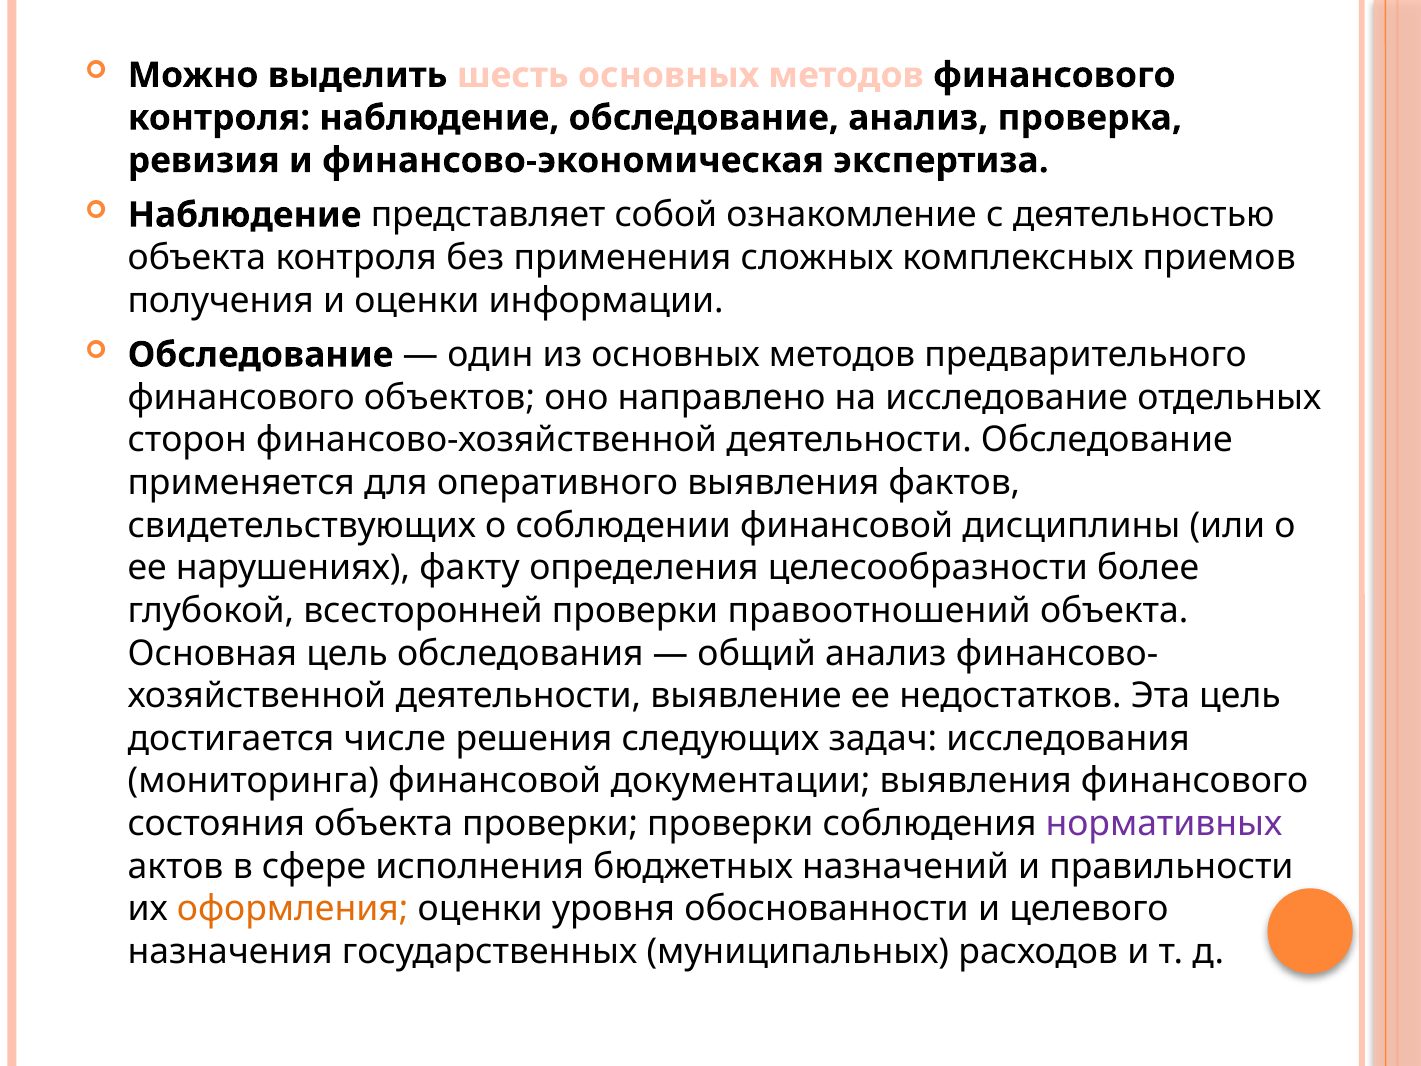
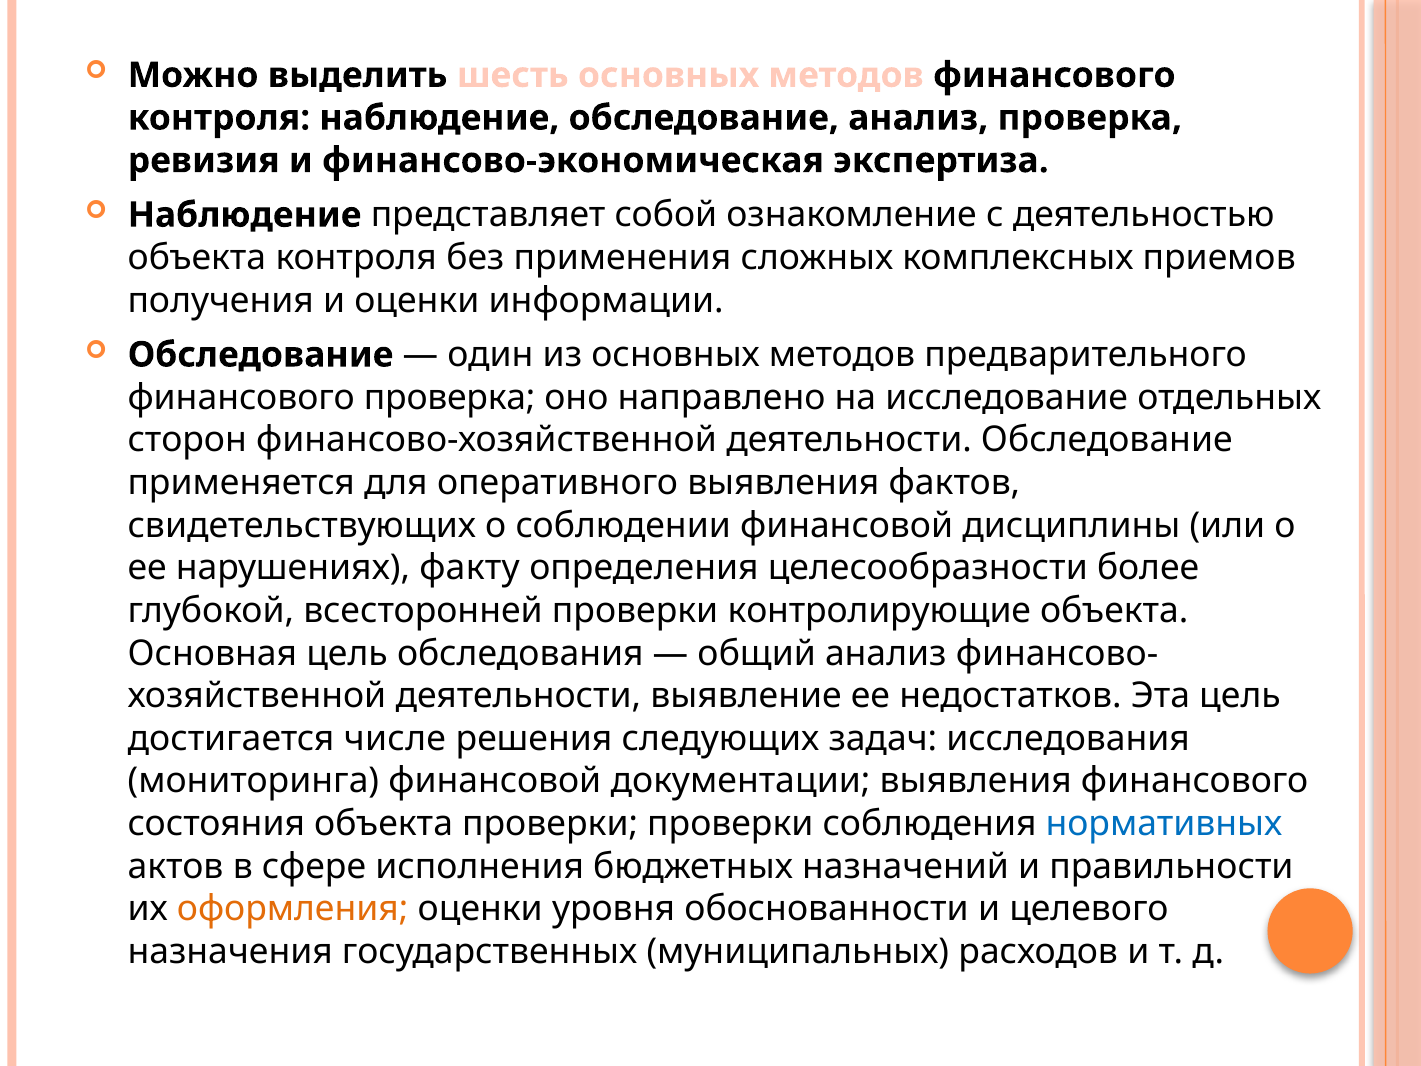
финансового объектов: объектов -> проверка
правоотношений: правоотношений -> контролирующие
нормативных colour: purple -> blue
